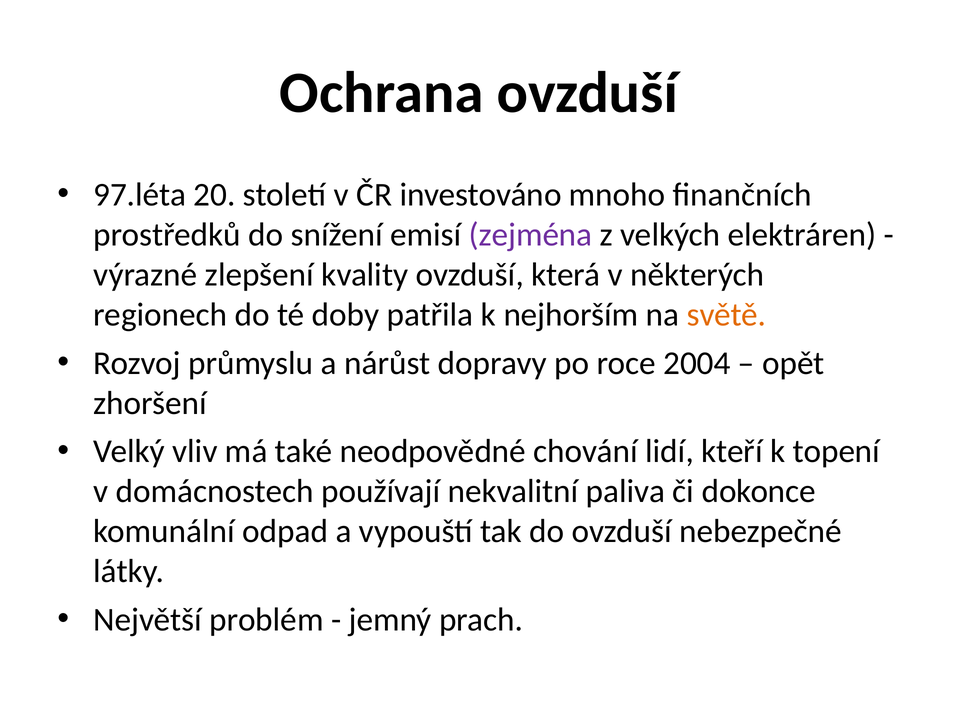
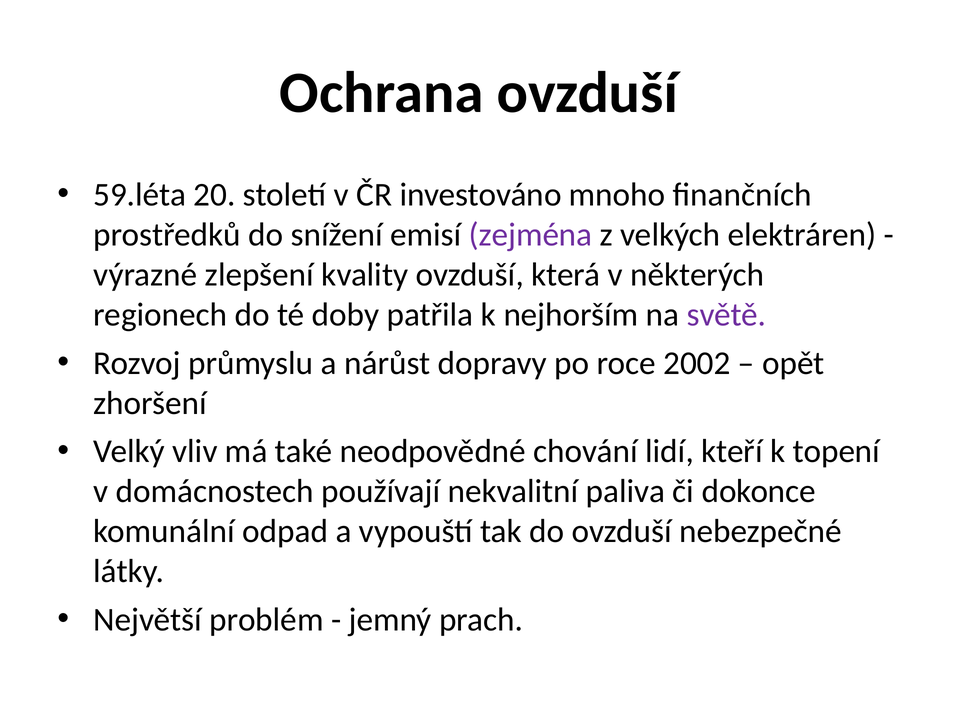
97.léta: 97.léta -> 59.léta
světě colour: orange -> purple
2004: 2004 -> 2002
